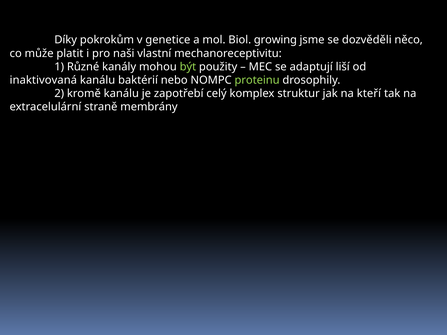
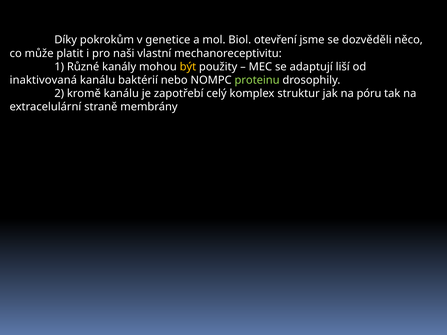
growing: growing -> otevření
být colour: light green -> yellow
kteří: kteří -> póru
